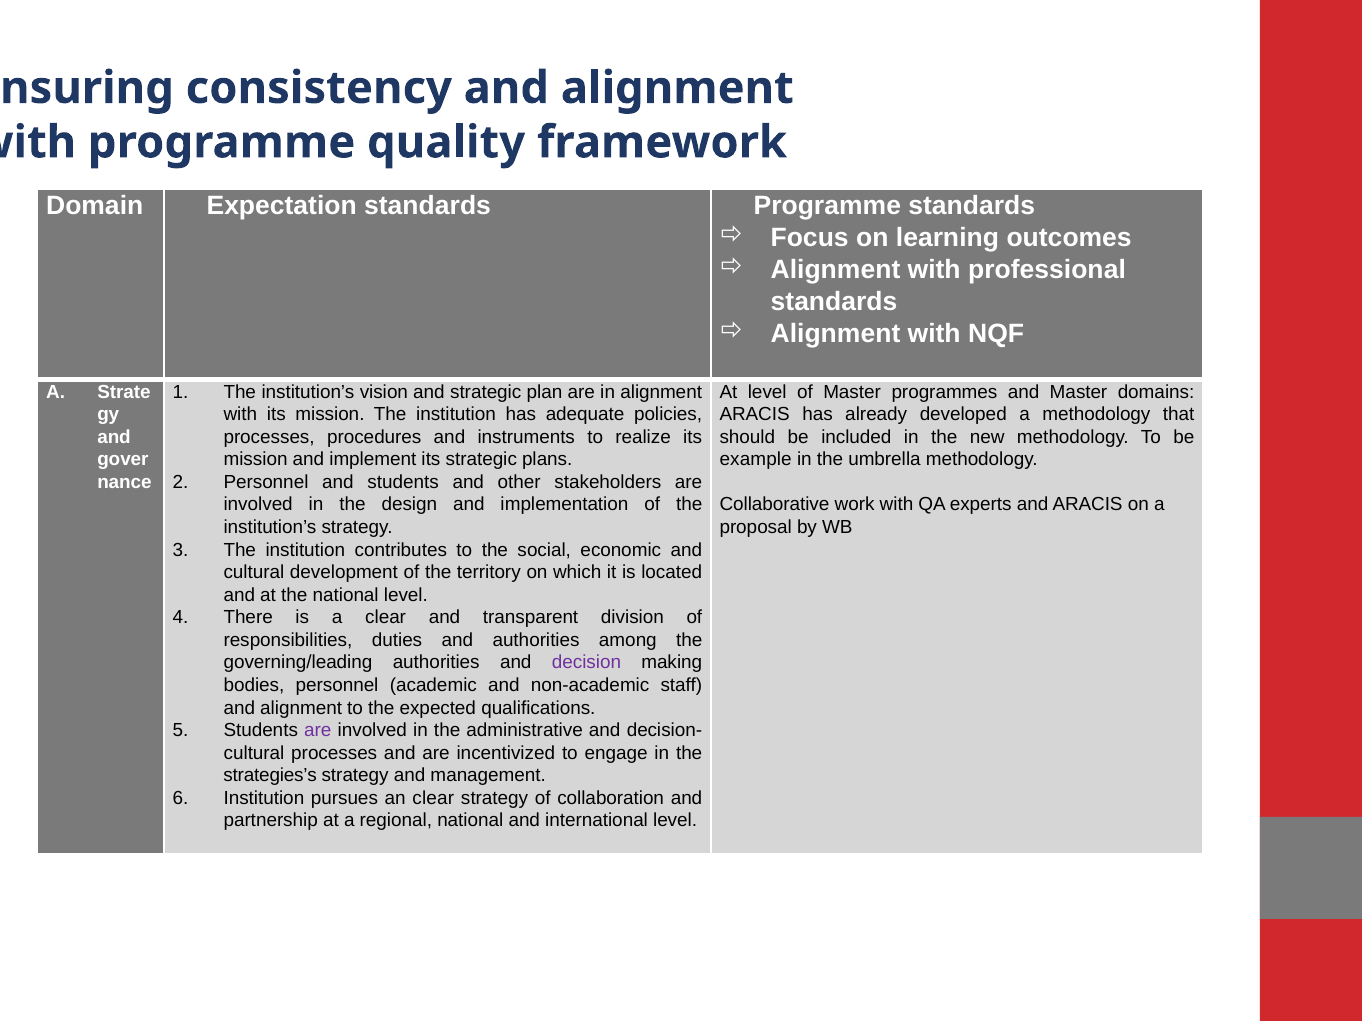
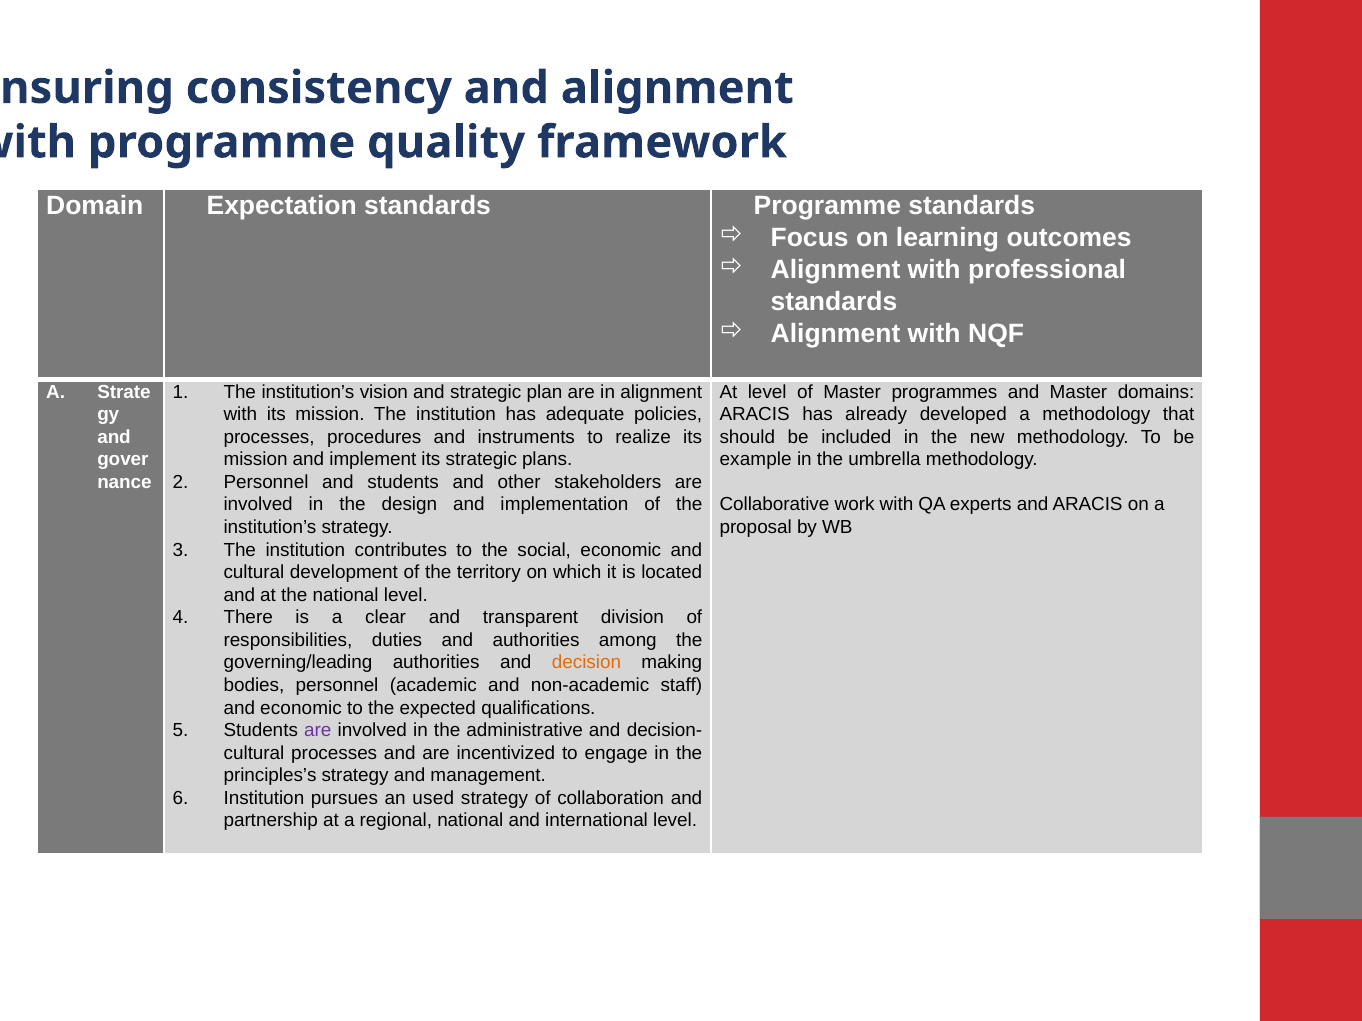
decision colour: purple -> orange
alignment at (301, 708): alignment -> economic
strategies’s: strategies’s -> principles’s
an clear: clear -> used
